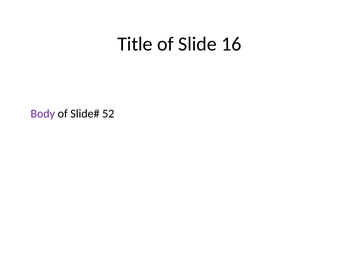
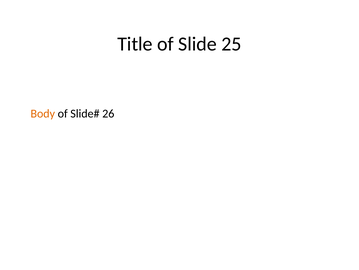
16: 16 -> 25
Body colour: purple -> orange
52: 52 -> 26
